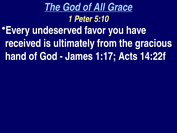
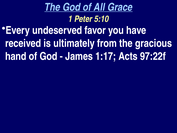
14:22f: 14:22f -> 97:22f
